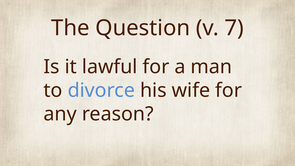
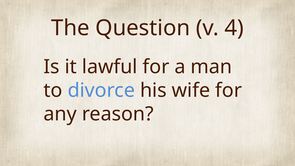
7: 7 -> 4
